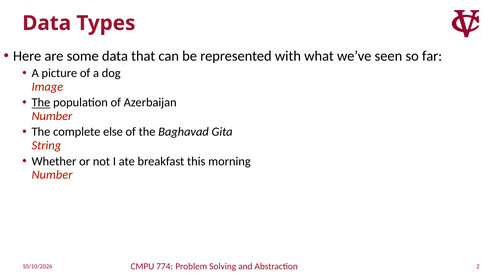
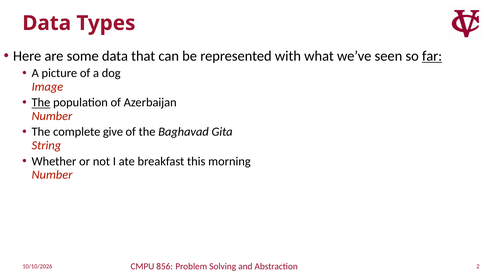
far underline: none -> present
else: else -> give
774: 774 -> 856
